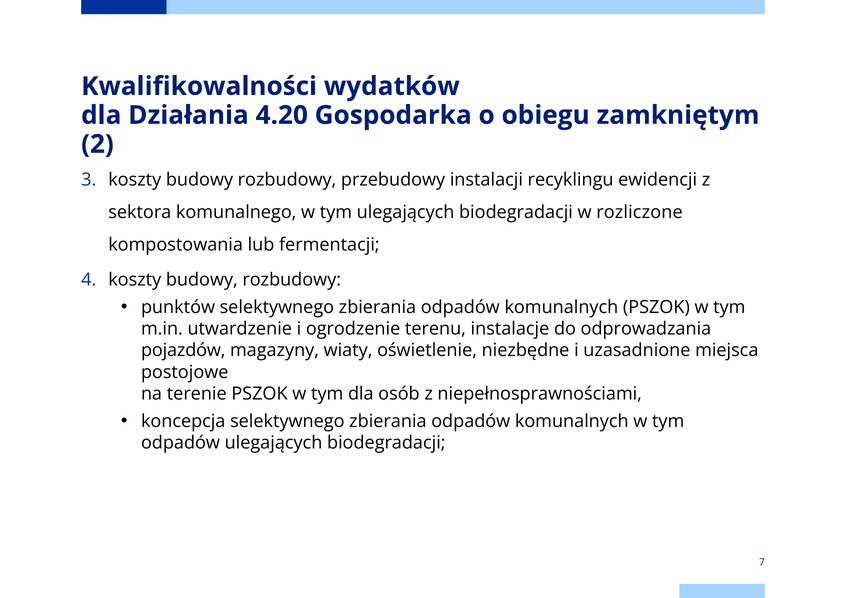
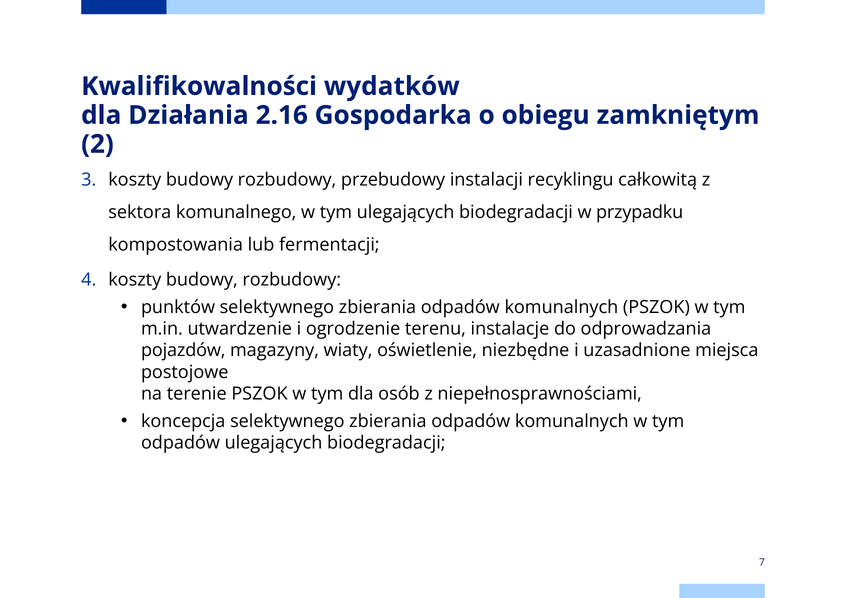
4.20: 4.20 -> 2.16
ewidencji: ewidencji -> całkowitą
rozliczone: rozliczone -> przypadku
